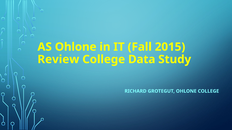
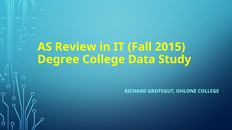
AS Ohlone: Ohlone -> Review
Review: Review -> Degree
